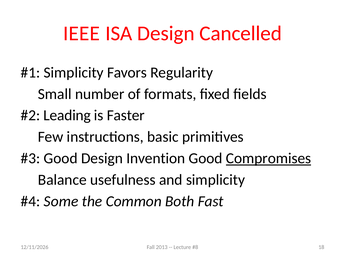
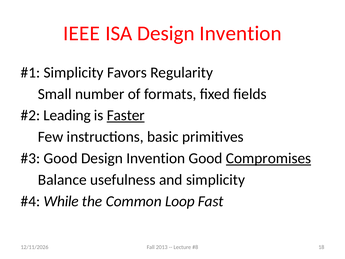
ISA Design Cancelled: Cancelled -> Invention
Faster underline: none -> present
Some: Some -> While
Both: Both -> Loop
